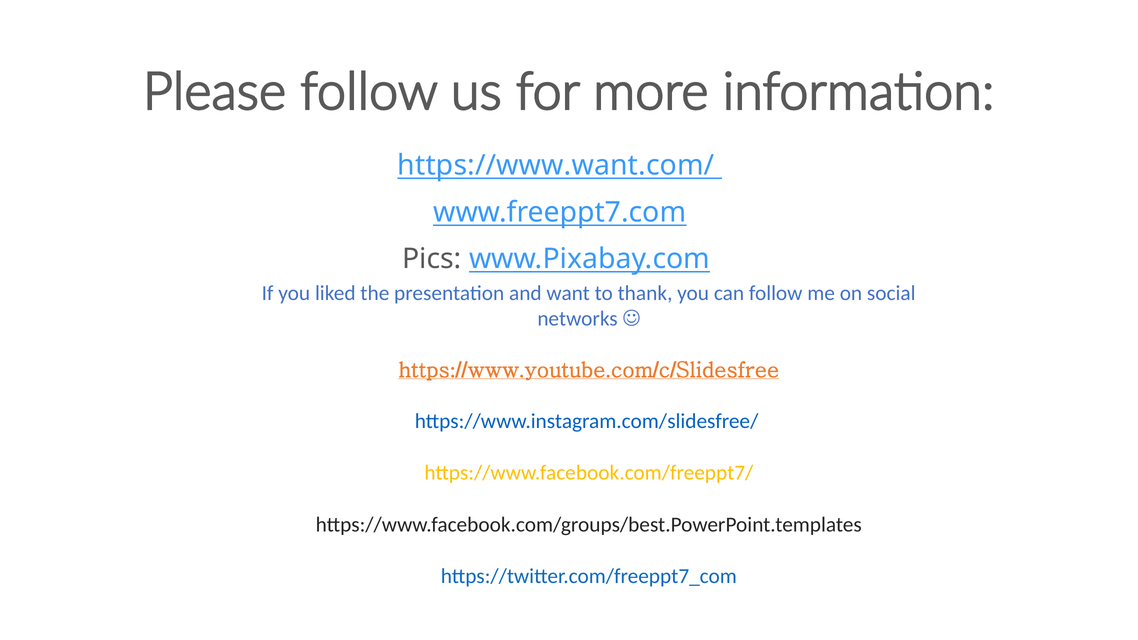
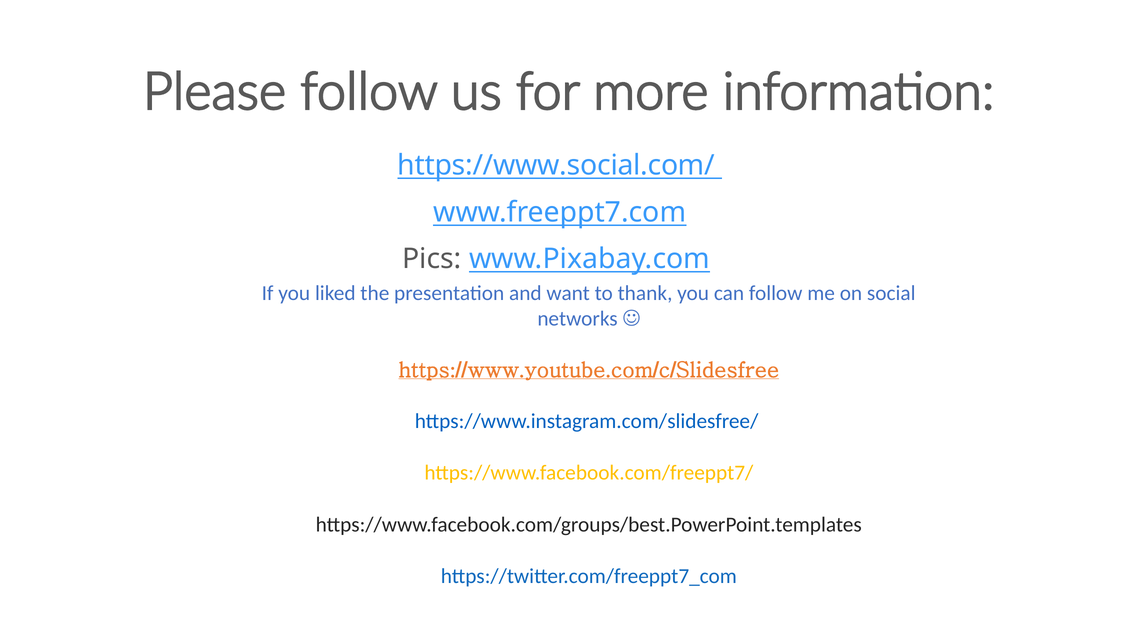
https://www.want.com/: https://www.want.com/ -> https://www.social.com/
